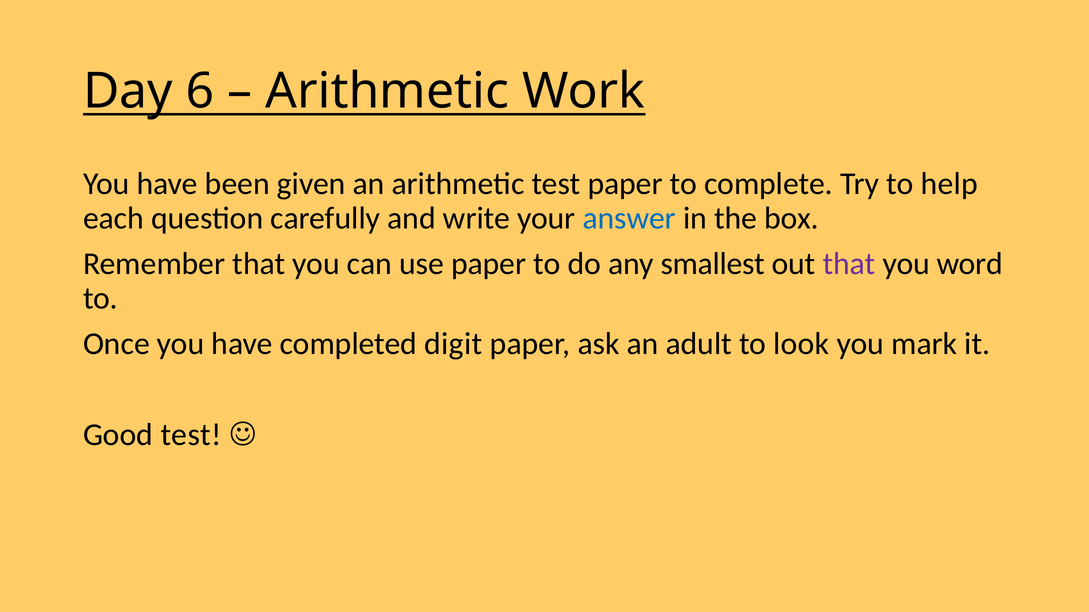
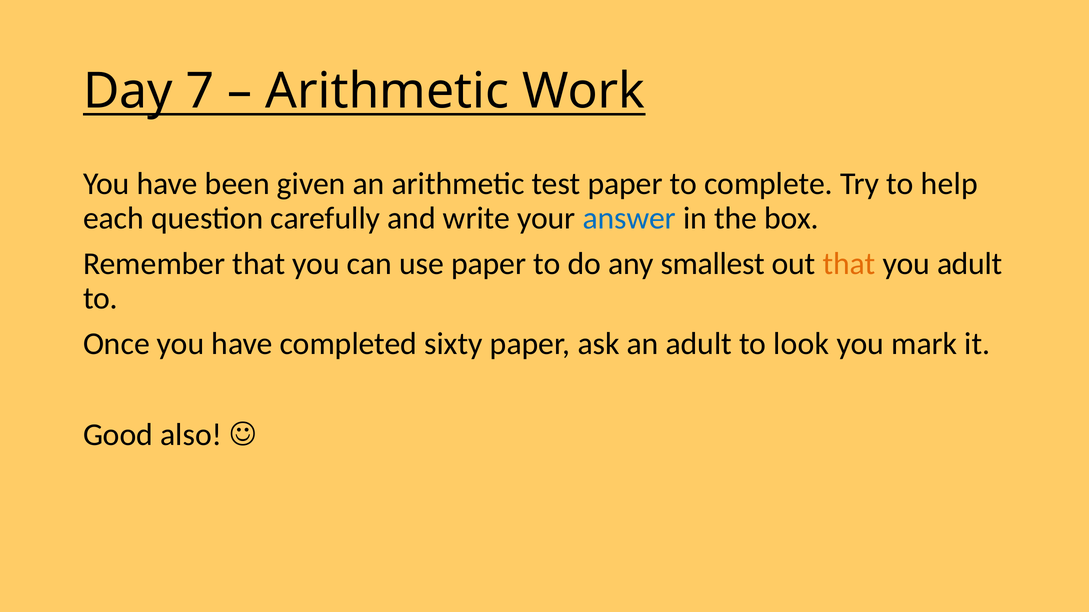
6: 6 -> 7
that at (849, 264) colour: purple -> orange
you word: word -> adult
digit: digit -> sixty
Good test: test -> also
